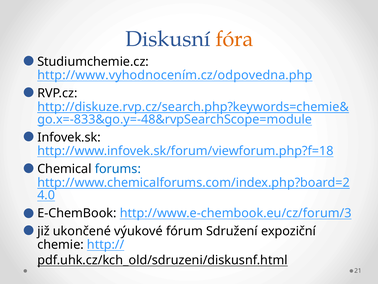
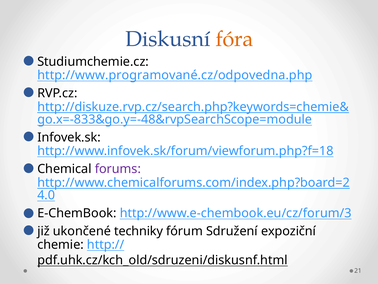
http://www.vyhodnocením.cz/odpovedna.php: http://www.vyhodnocením.cz/odpovedna.php -> http://www.programované.cz/odpovedna.php
forums colour: blue -> purple
výukové: výukové -> techniky
